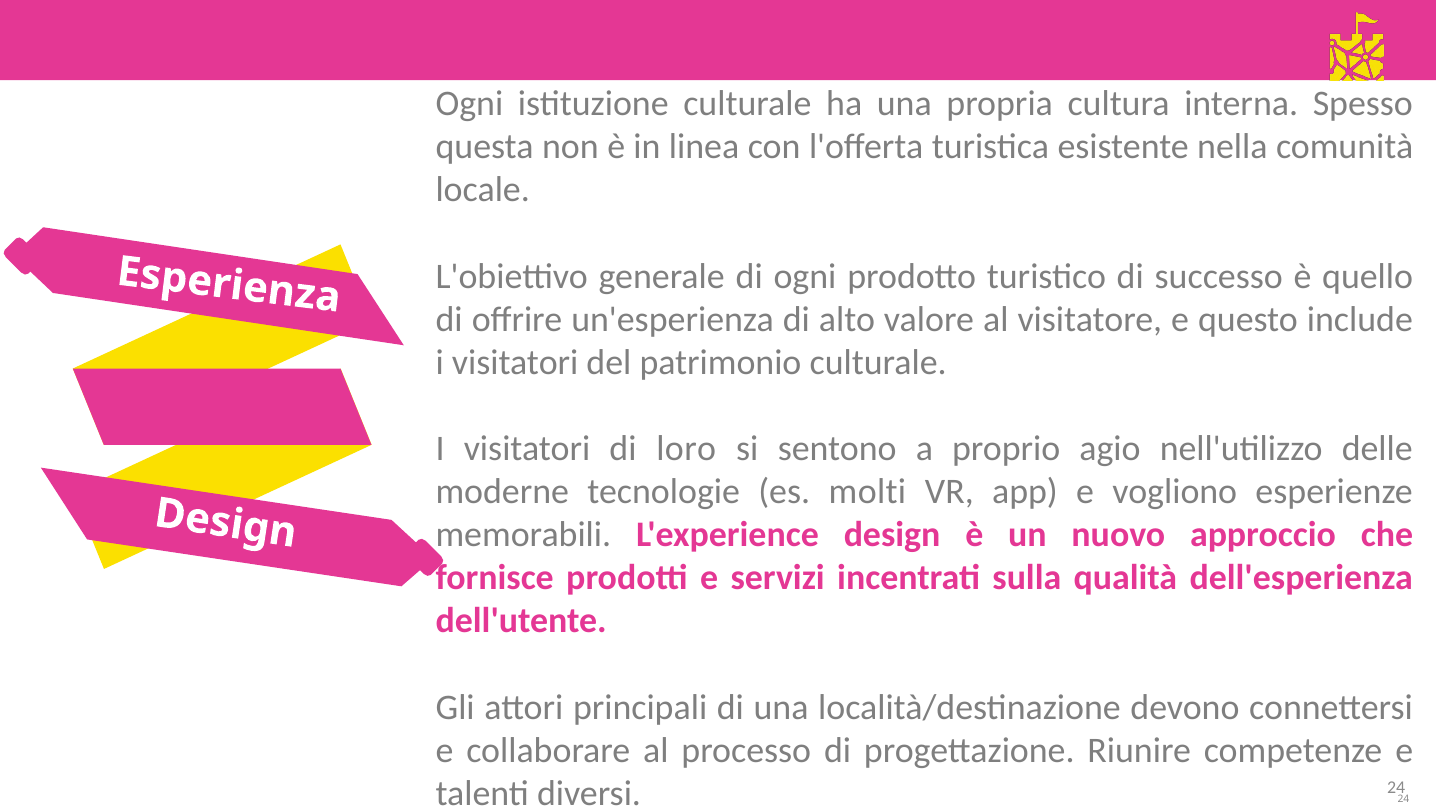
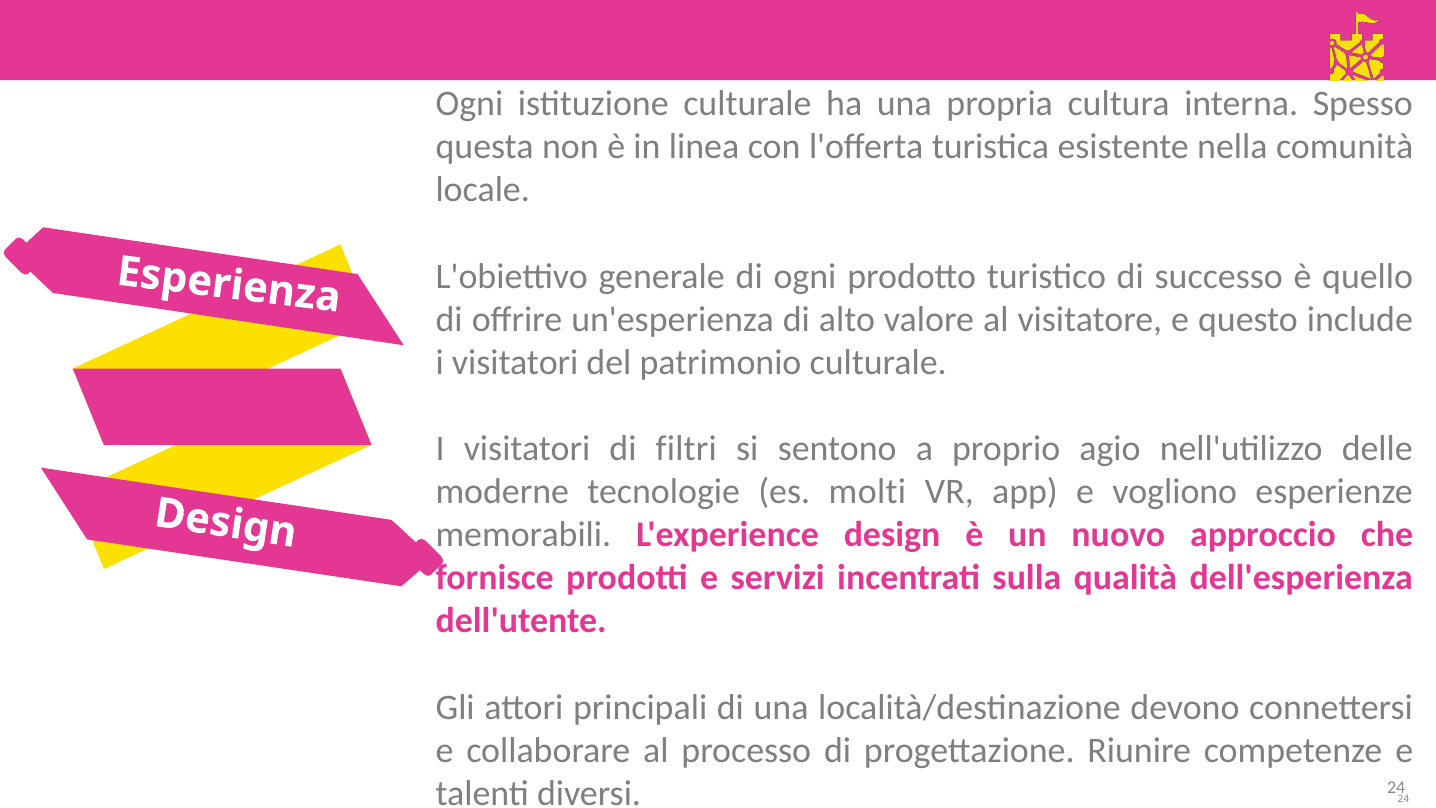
loro: loro -> filtri
